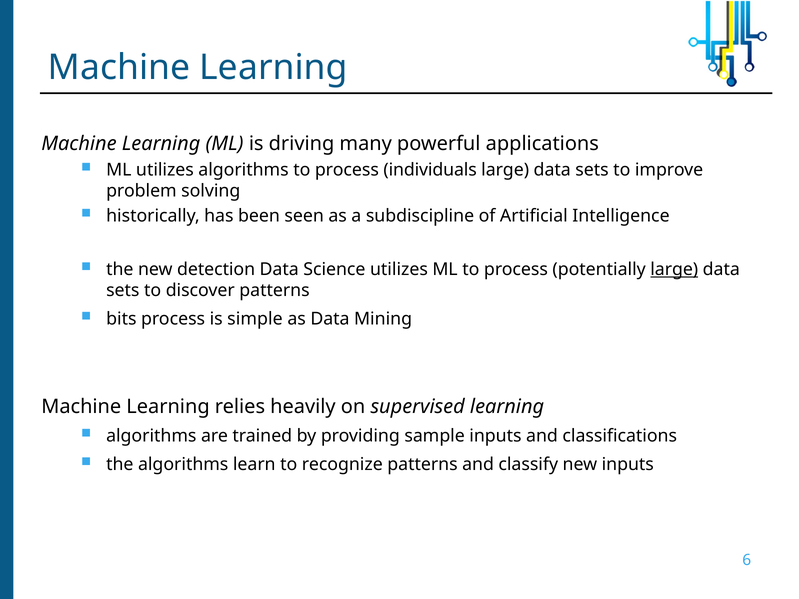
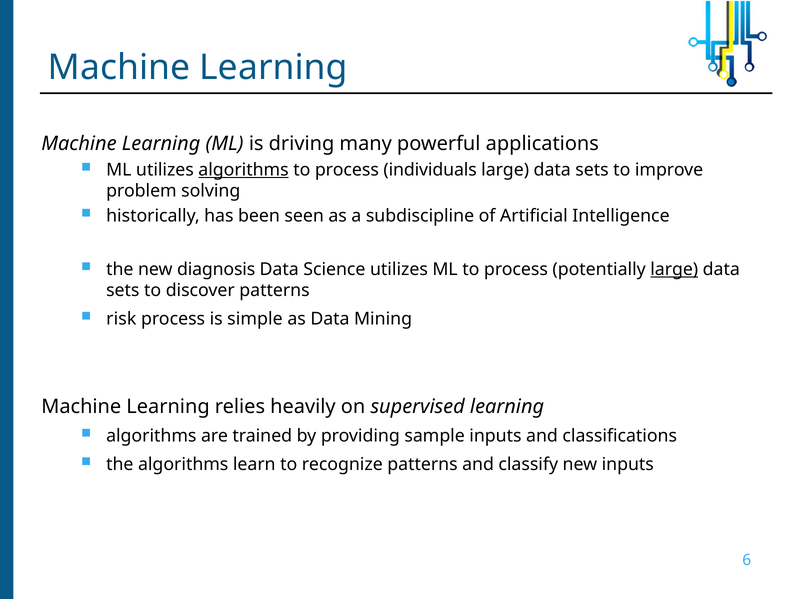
algorithms at (244, 170) underline: none -> present
detection: detection -> diagnosis
bits: bits -> risk
